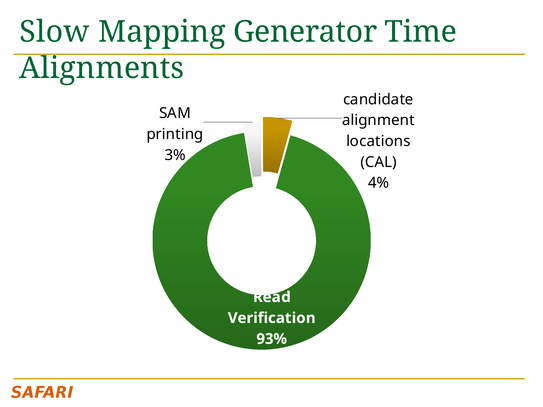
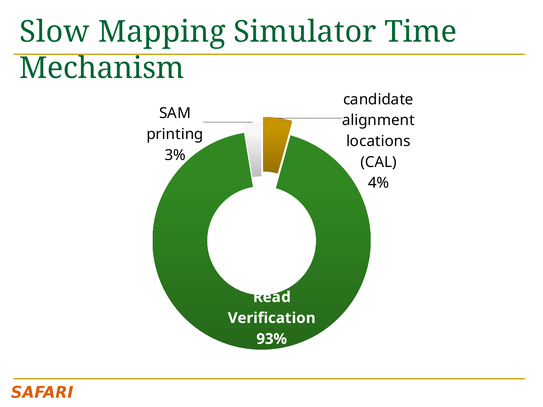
Generator: Generator -> Simulator
Alignments: Alignments -> Mechanism
